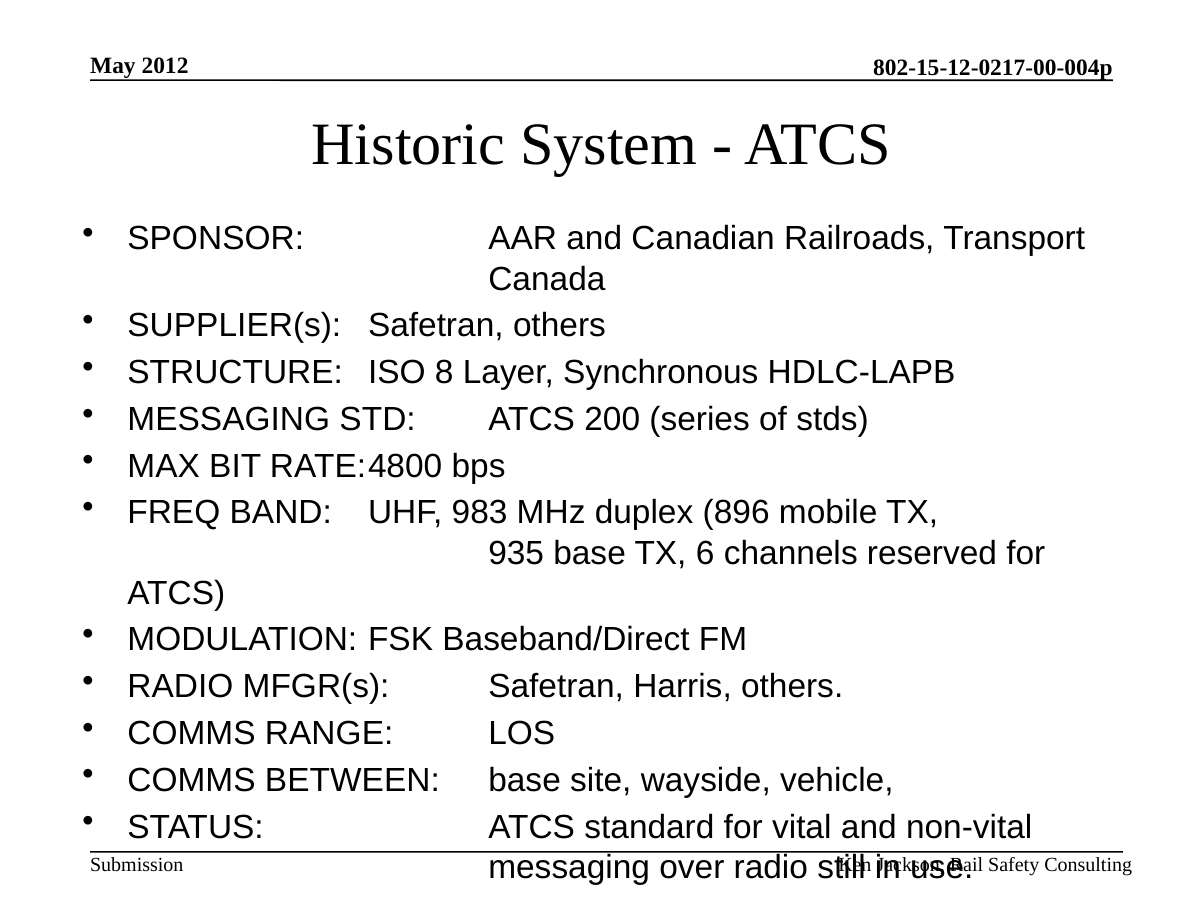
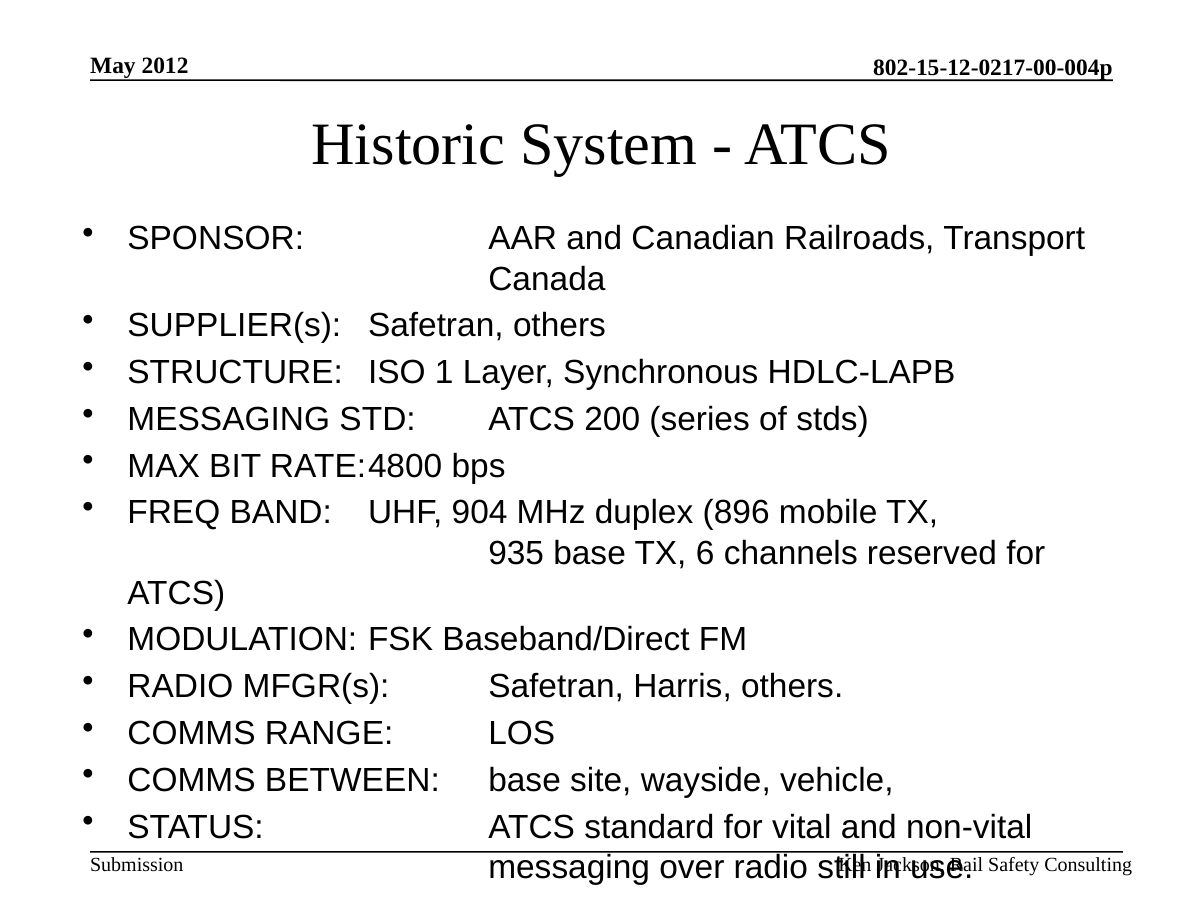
8: 8 -> 1
983: 983 -> 904
